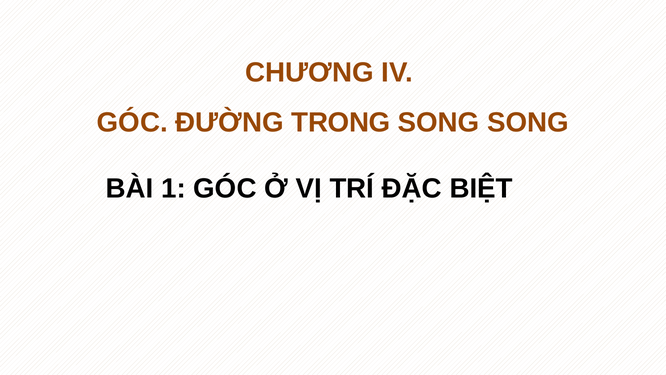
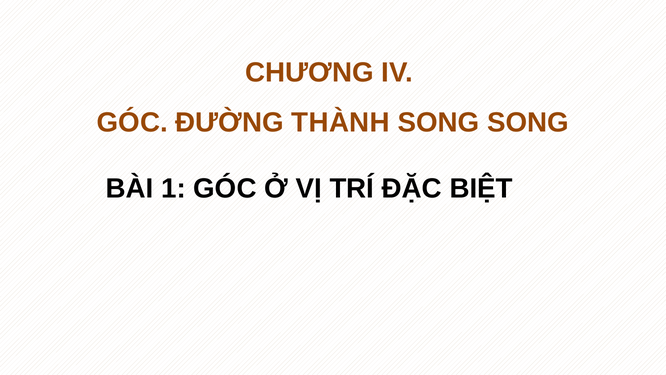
TRONG: TRONG -> THÀNH
